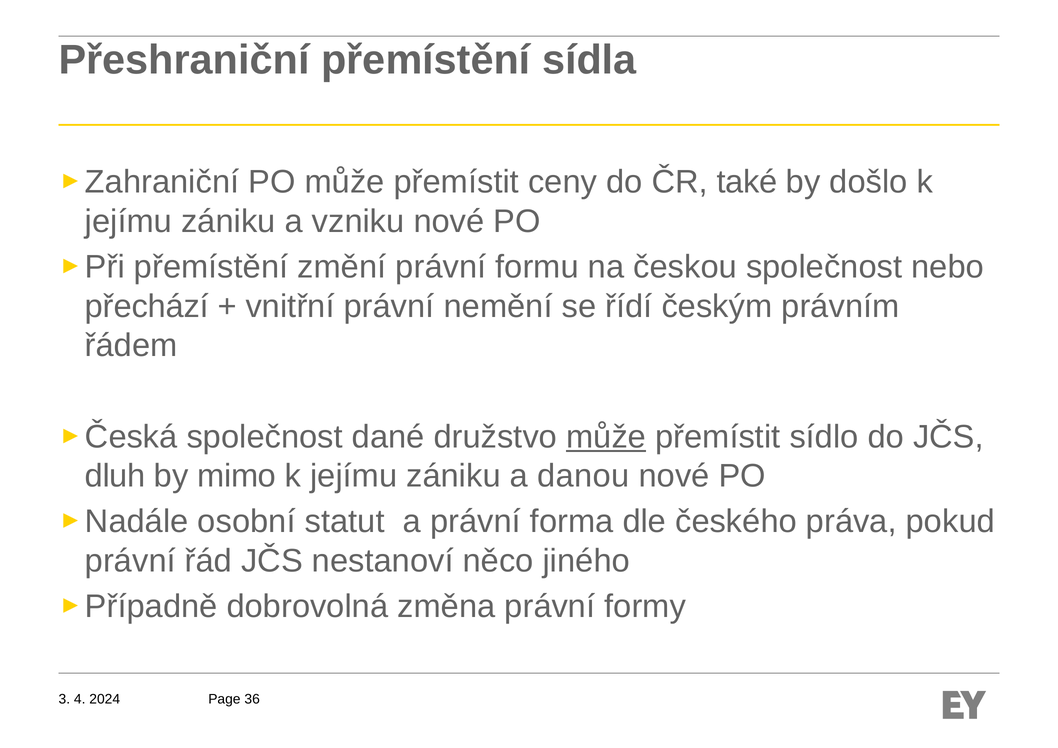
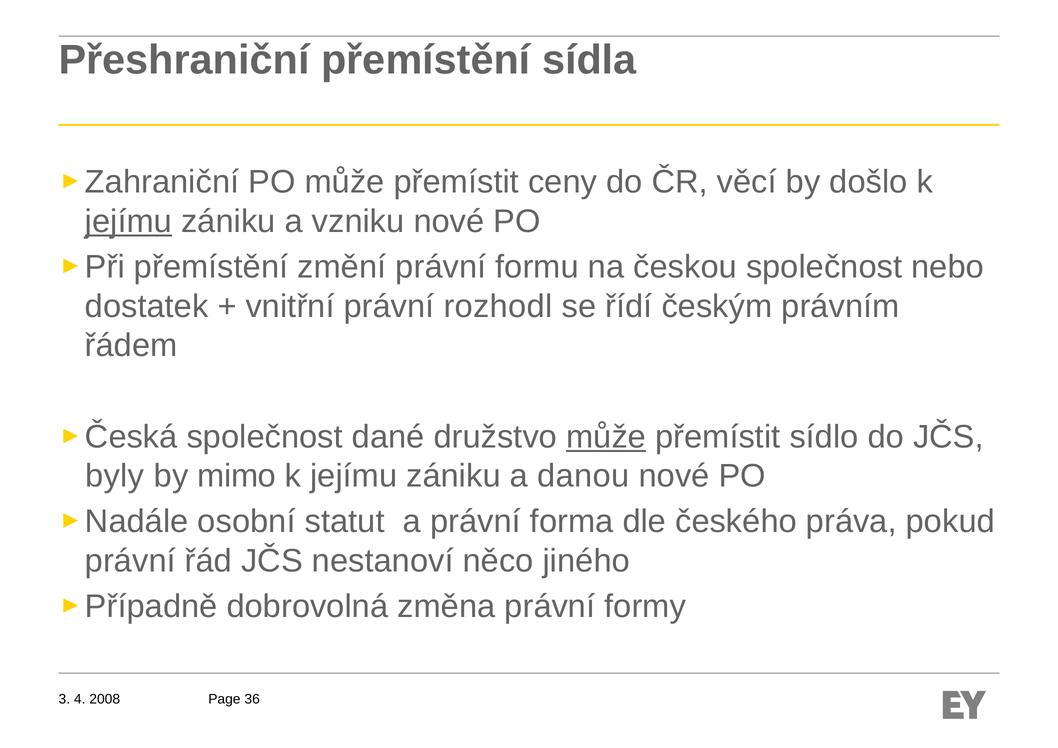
také: také -> věcí
jejímu at (129, 221) underline: none -> present
přechází: přechází -> dostatek
nemění: nemění -> rozhodl
dluh: dluh -> byly
2024: 2024 -> 2008
